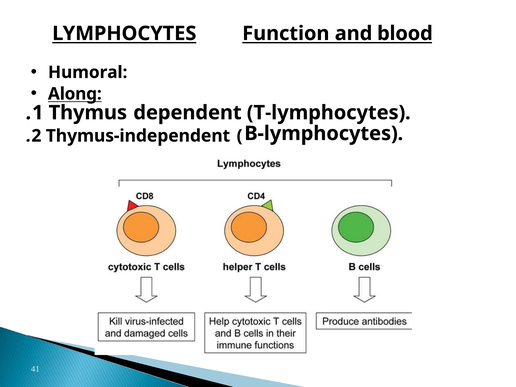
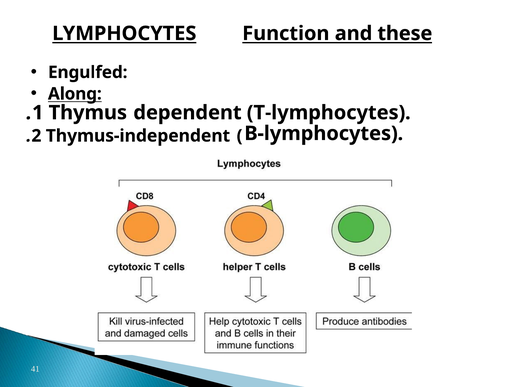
blood: blood -> these
Humoral: Humoral -> Engulfed
